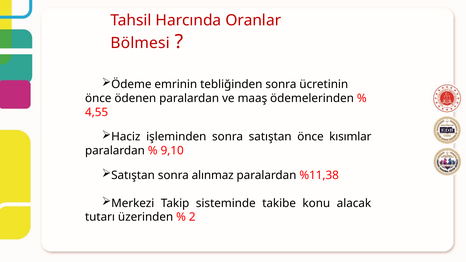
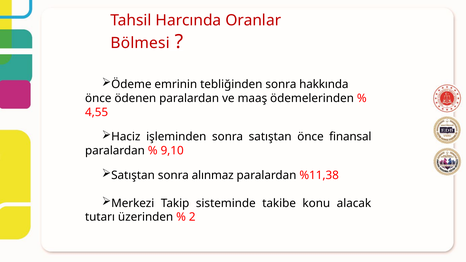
ücretinin: ücretinin -> hakkında
kısımlar: kısımlar -> finansal
